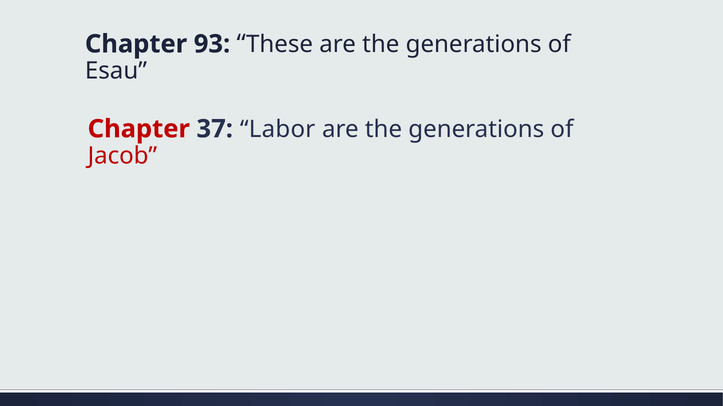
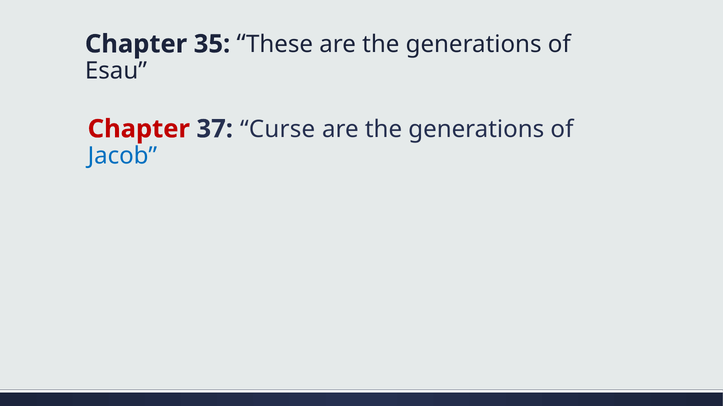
93: 93 -> 35
Labor: Labor -> Curse
Jacob colour: red -> blue
